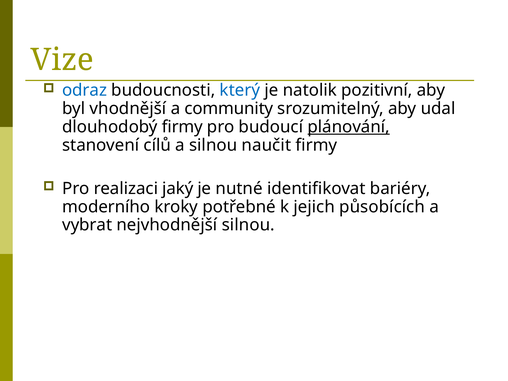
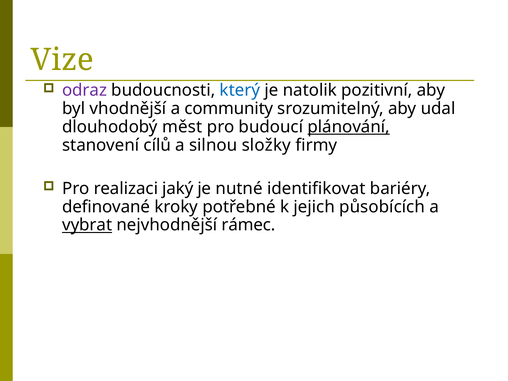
odraz colour: blue -> purple
dlouhodobý firmy: firmy -> měst
naučit: naučit -> složky
moderního: moderního -> definované
vybrat underline: none -> present
nejvhodnější silnou: silnou -> rámec
